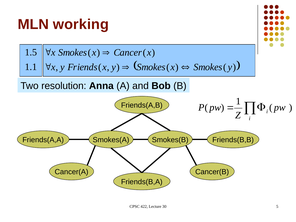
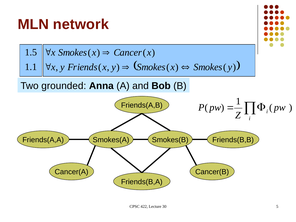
working: working -> network
resolution: resolution -> grounded
